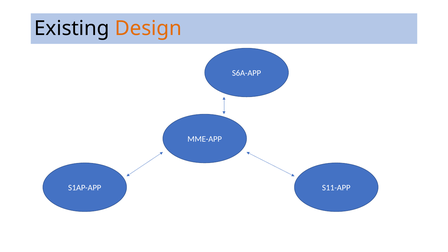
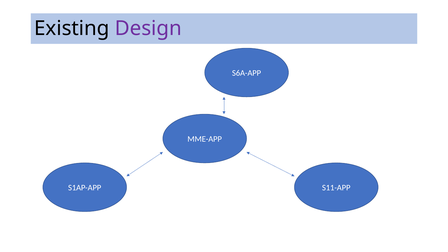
Design colour: orange -> purple
